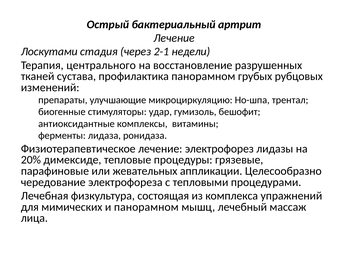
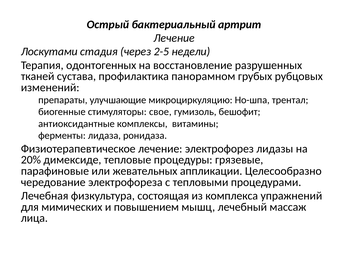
2-1: 2-1 -> 2-5
центрального: центрального -> одонтогенных
удар: удар -> свое
и панорамном: панорамном -> повышением
